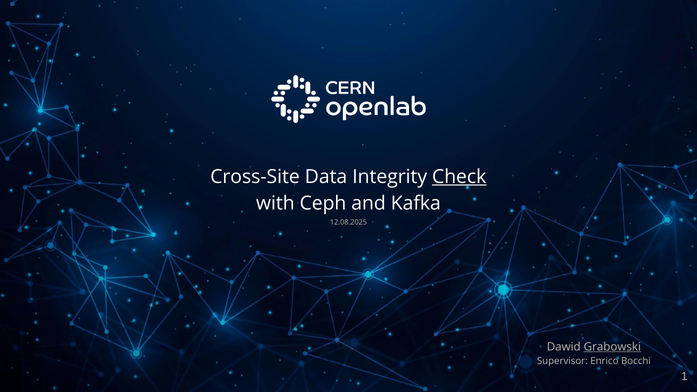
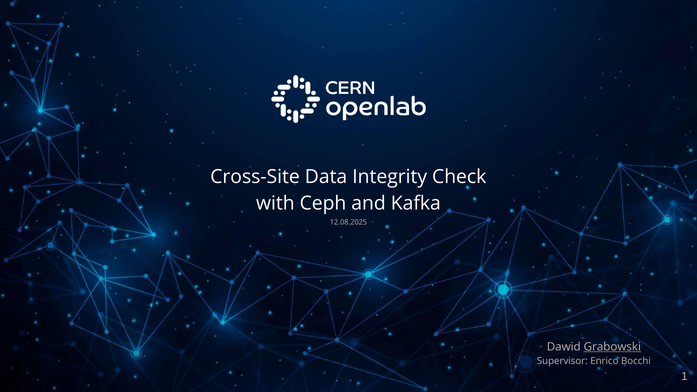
Check underline: present -> none
